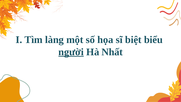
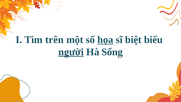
làng: làng -> trên
họa underline: none -> present
Nhất: Nhất -> Sống
